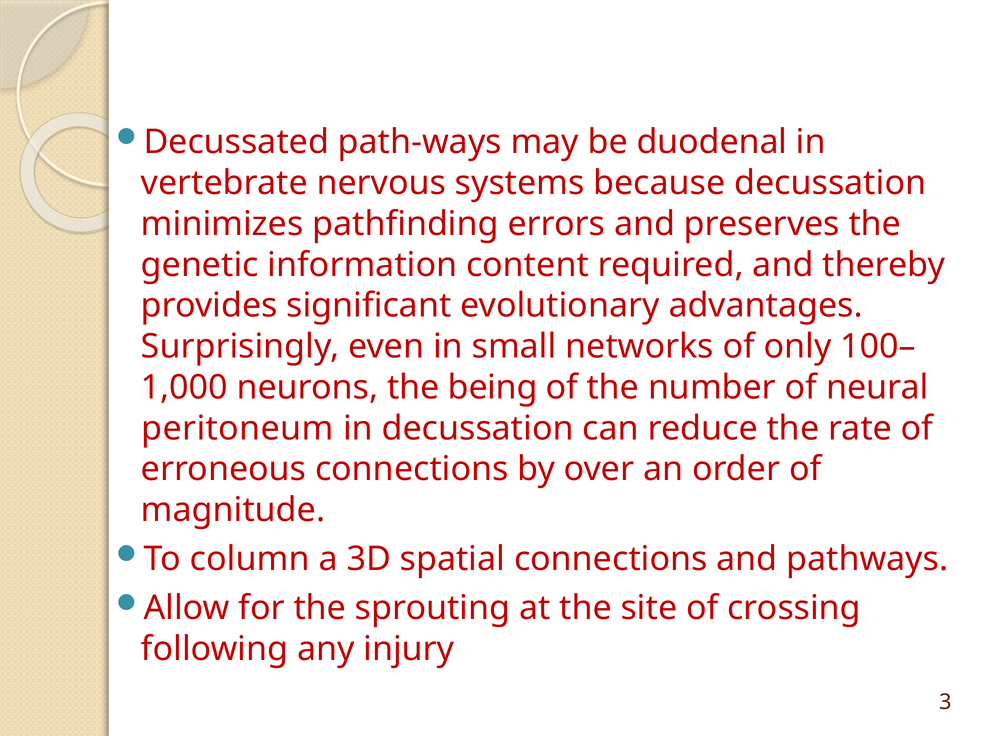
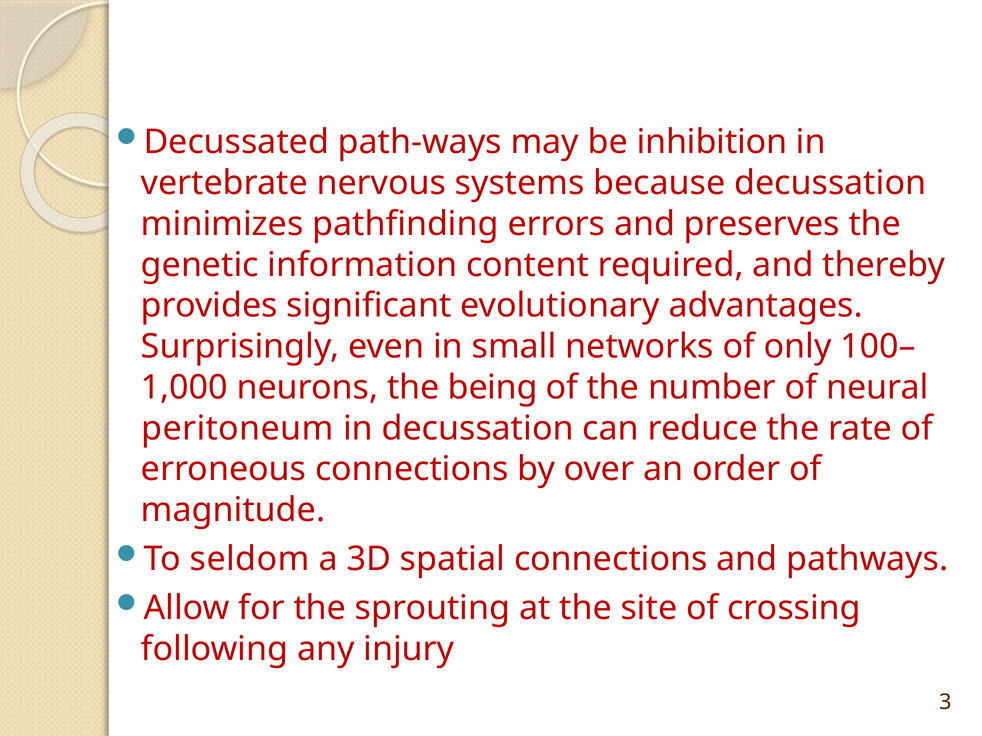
duodenal: duodenal -> inhibition
column: column -> seldom
